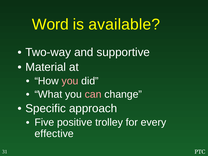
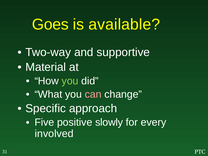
Word: Word -> Goes
you at (70, 81) colour: pink -> light green
trolley: trolley -> slowly
effective: effective -> involved
